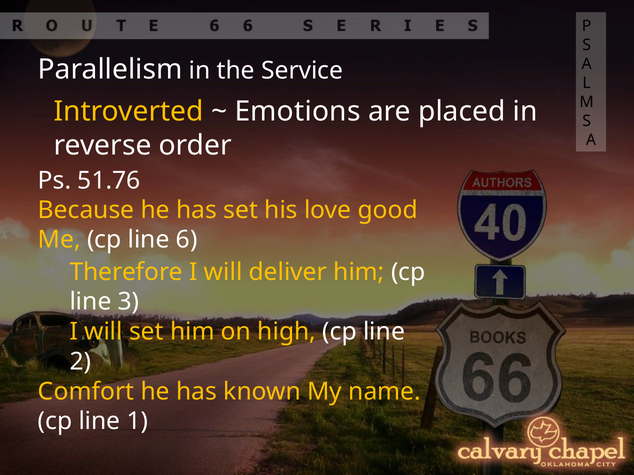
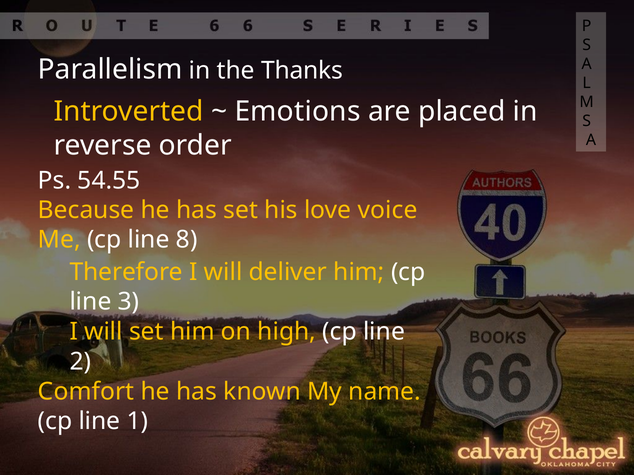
Service: Service -> Thanks
51.76: 51.76 -> 54.55
good: good -> voice
6: 6 -> 8
